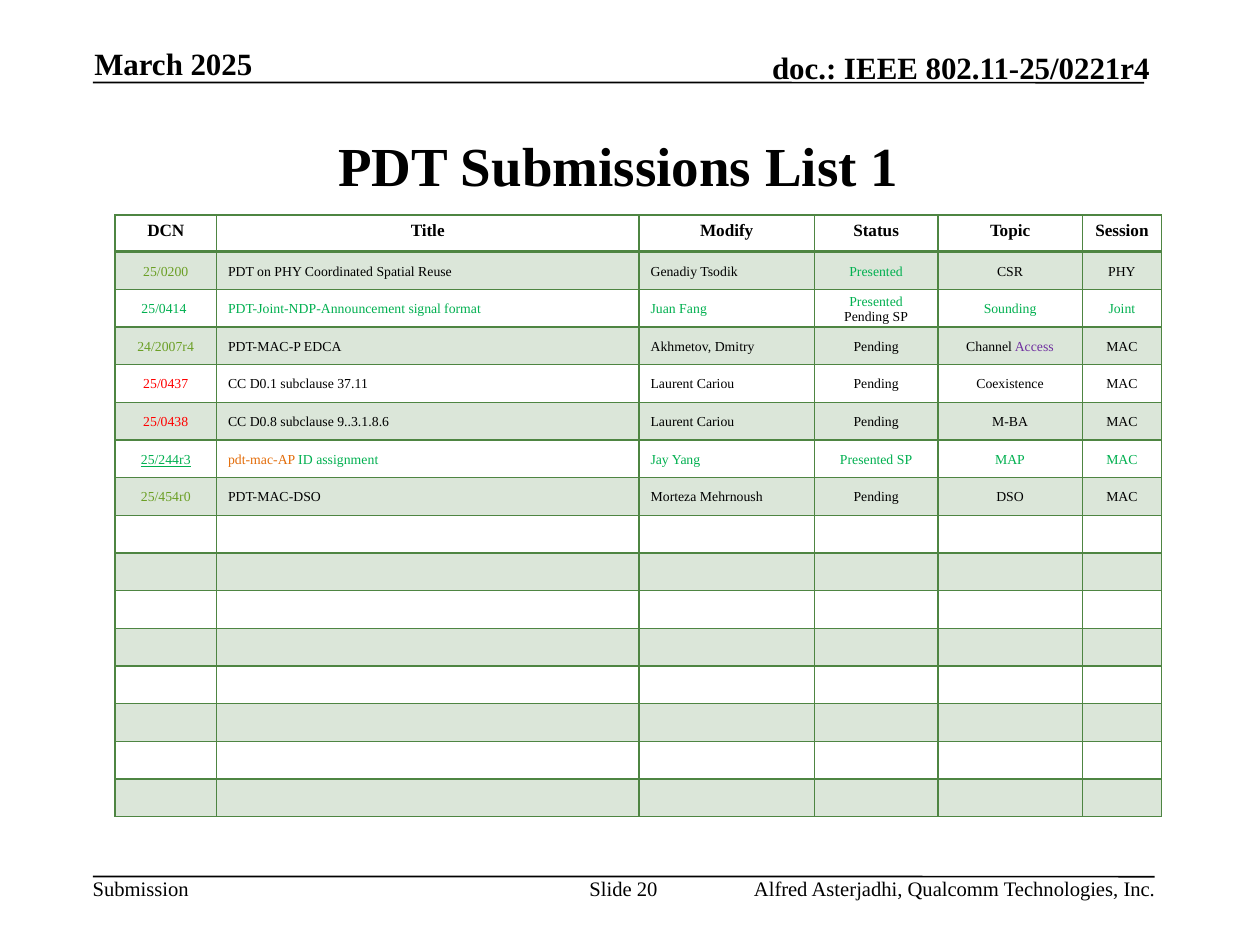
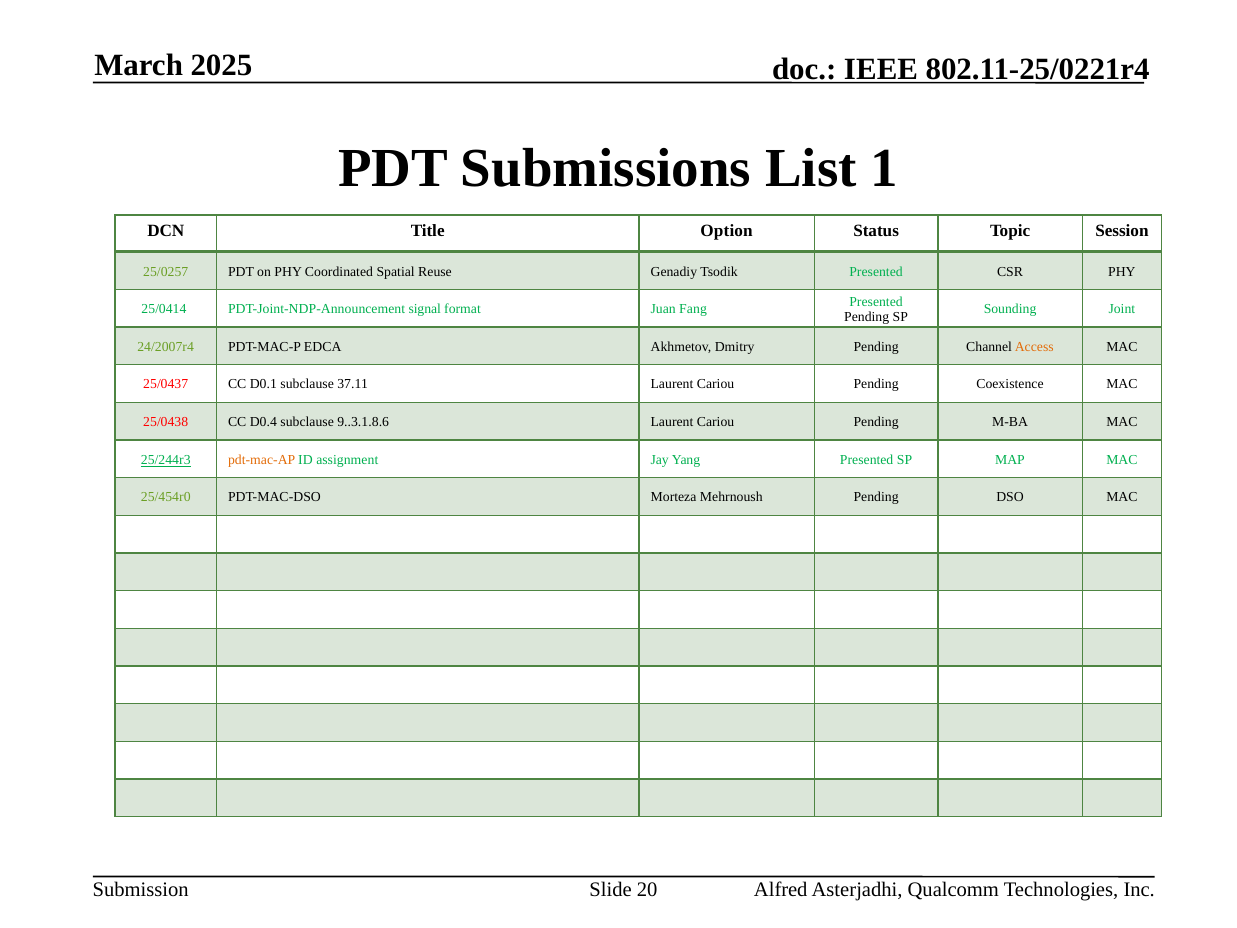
Modify: Modify -> Option
25/0200: 25/0200 -> 25/0257
Access colour: purple -> orange
D0.8: D0.8 -> D0.4
